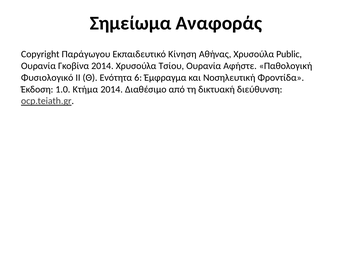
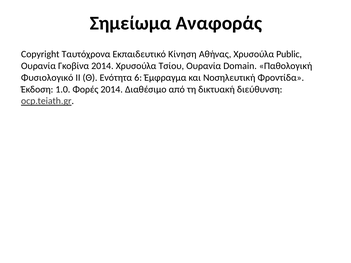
Παράγωγου: Παράγωγου -> Ταυτόχρονα
Αφήστε: Αφήστε -> Domain
Κτήμα: Κτήμα -> Φορές
